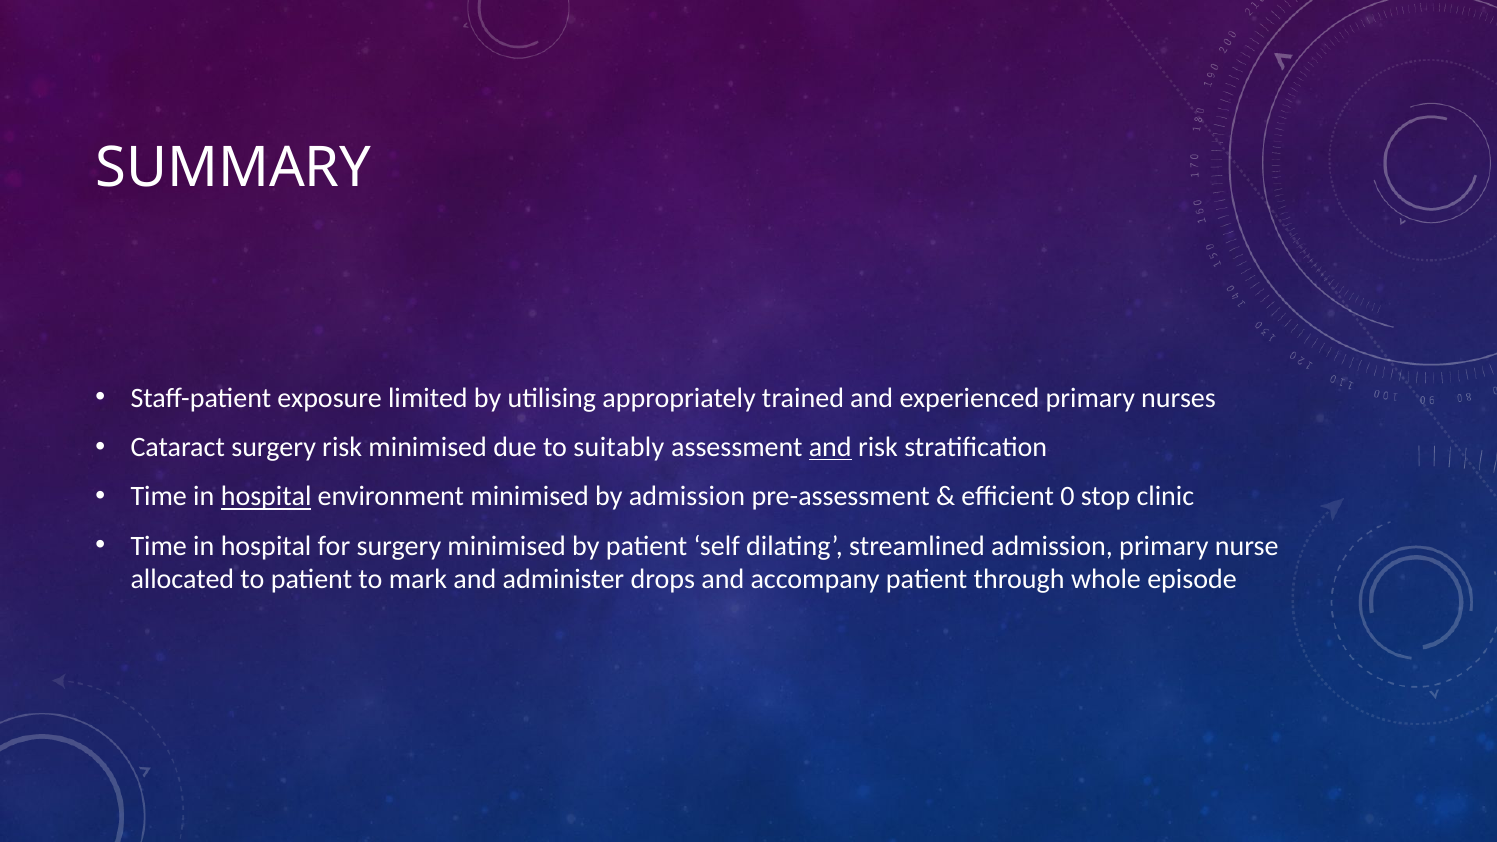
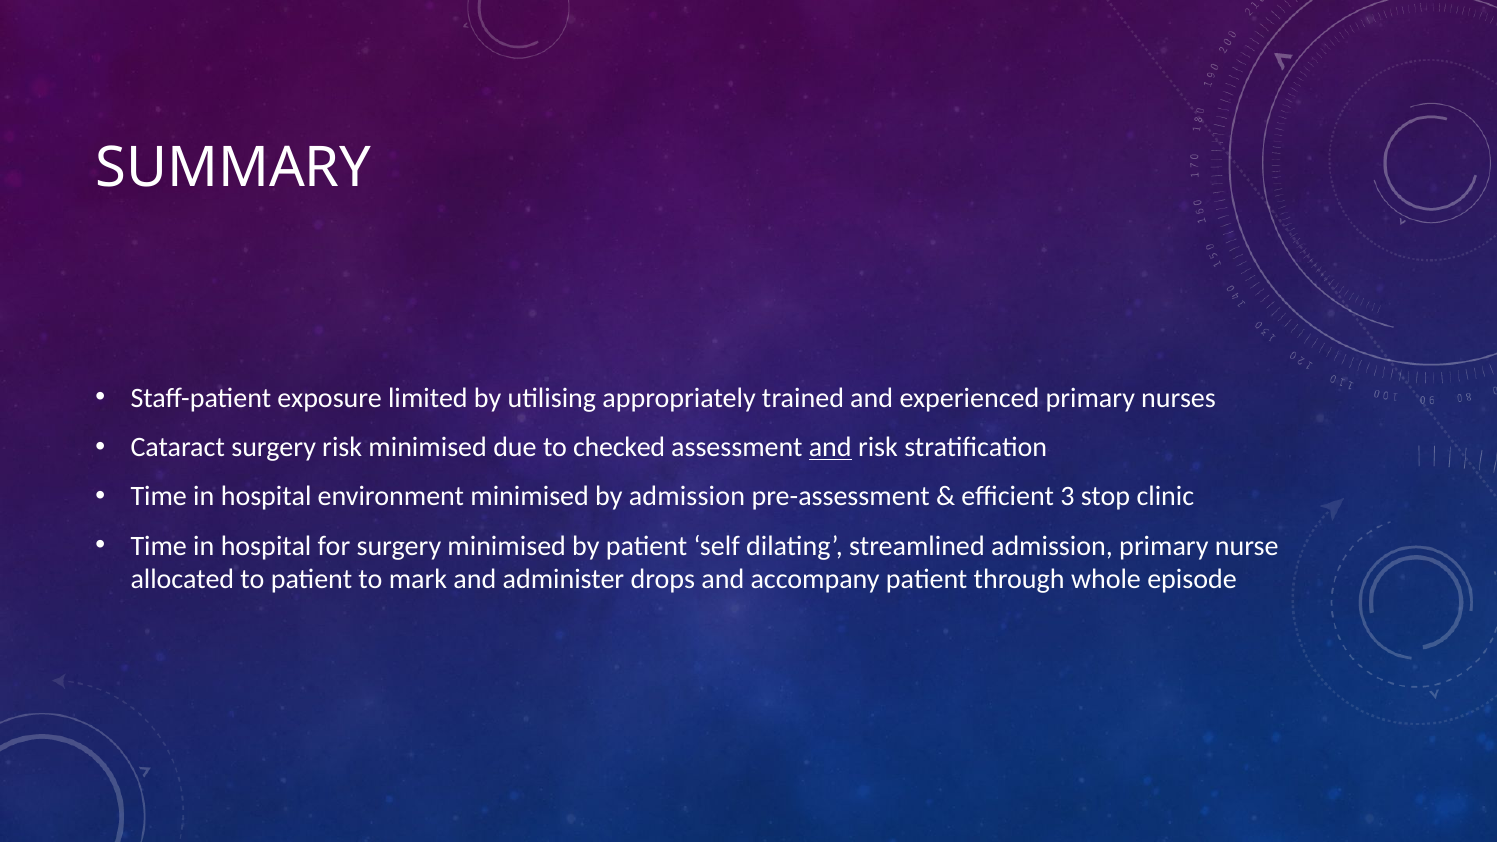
suitably: suitably -> checked
hospital at (266, 497) underline: present -> none
0: 0 -> 3
